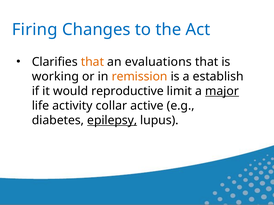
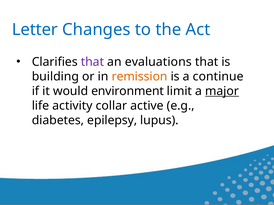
Firing: Firing -> Letter
that at (92, 62) colour: orange -> purple
working: working -> building
establish: establish -> continue
reproductive: reproductive -> environment
epilepsy underline: present -> none
